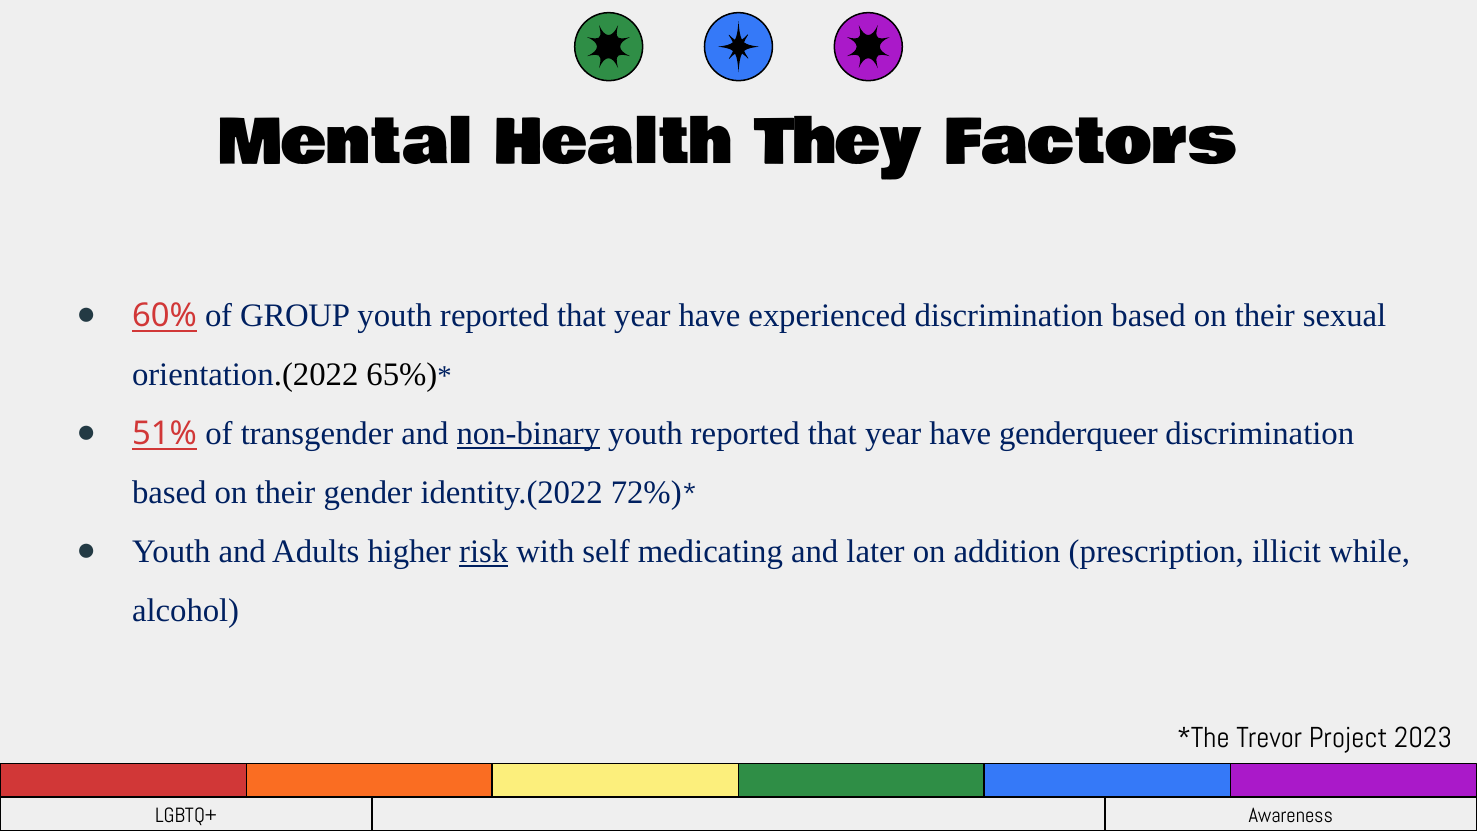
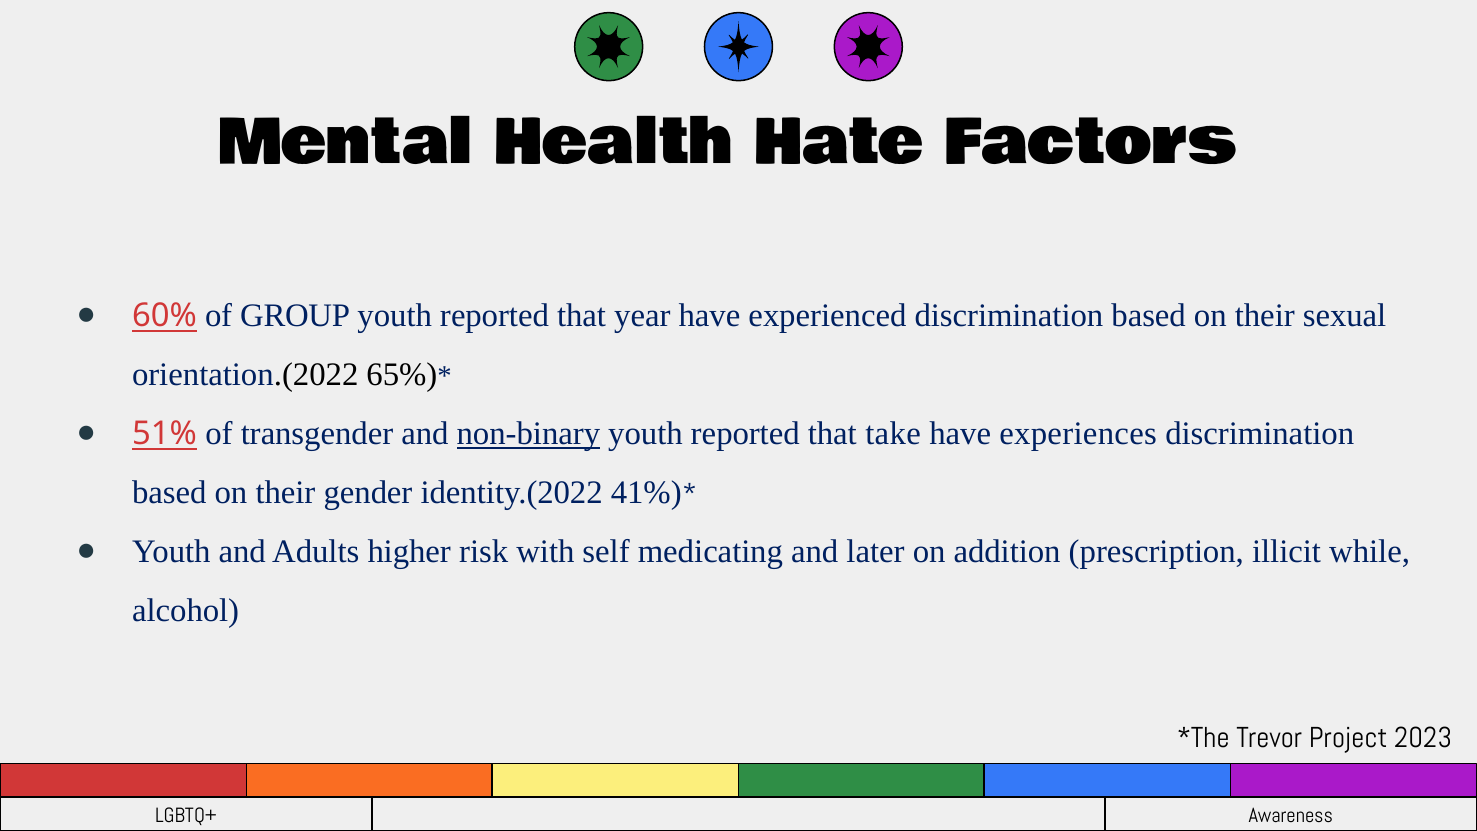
They: They -> Hate
year at (893, 434): year -> take
genderqueer: genderqueer -> experiences
72%: 72% -> 41%
risk underline: present -> none
